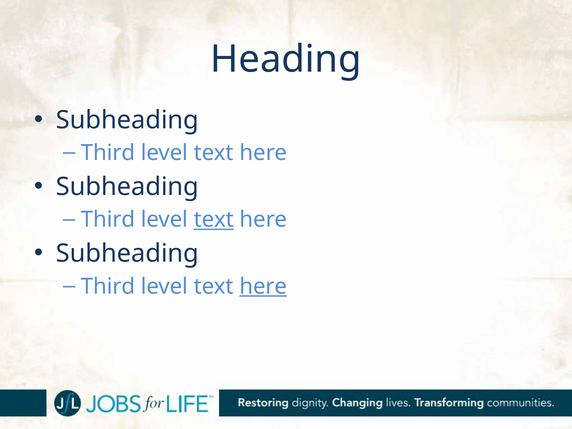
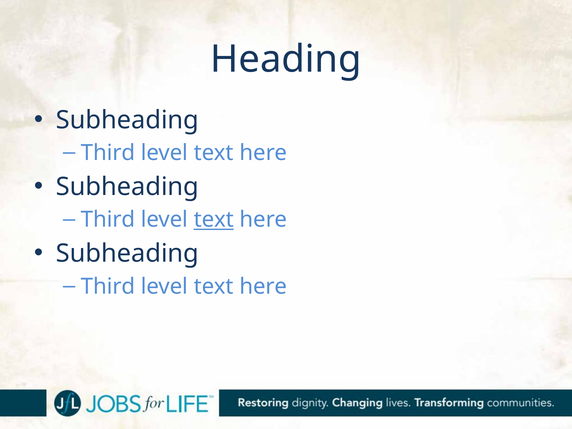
here at (263, 286) underline: present -> none
